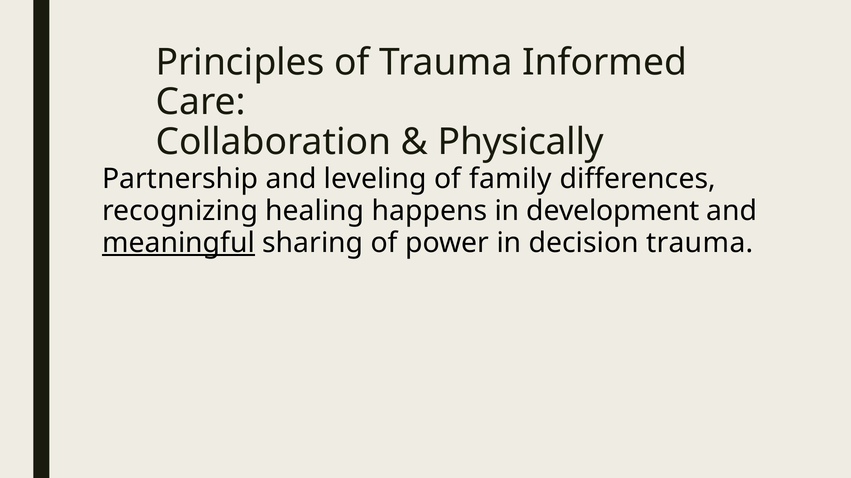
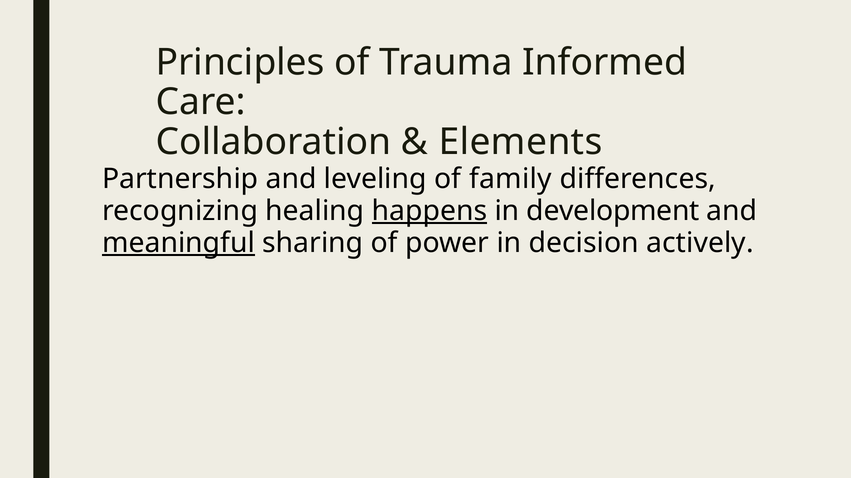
Physically: Physically -> Elements
happens underline: none -> present
decision trauma: trauma -> actively
